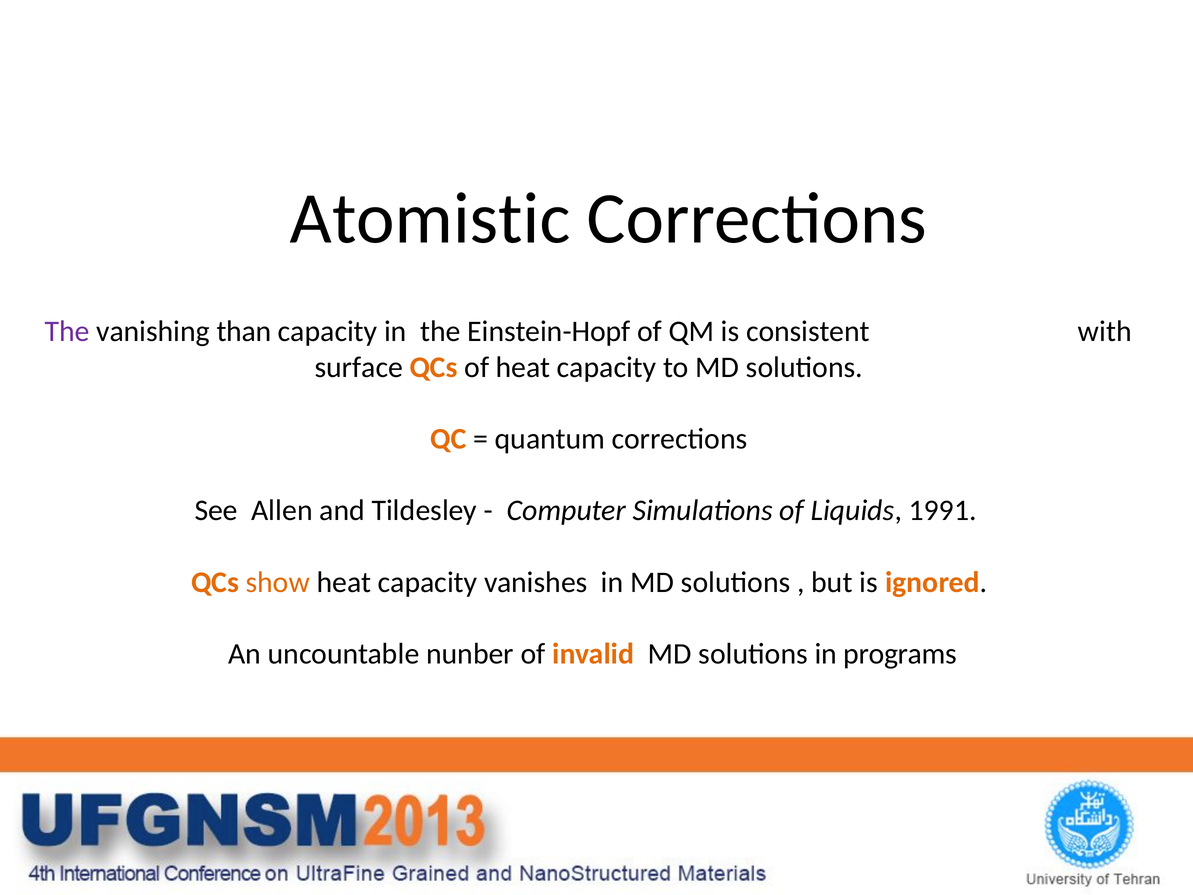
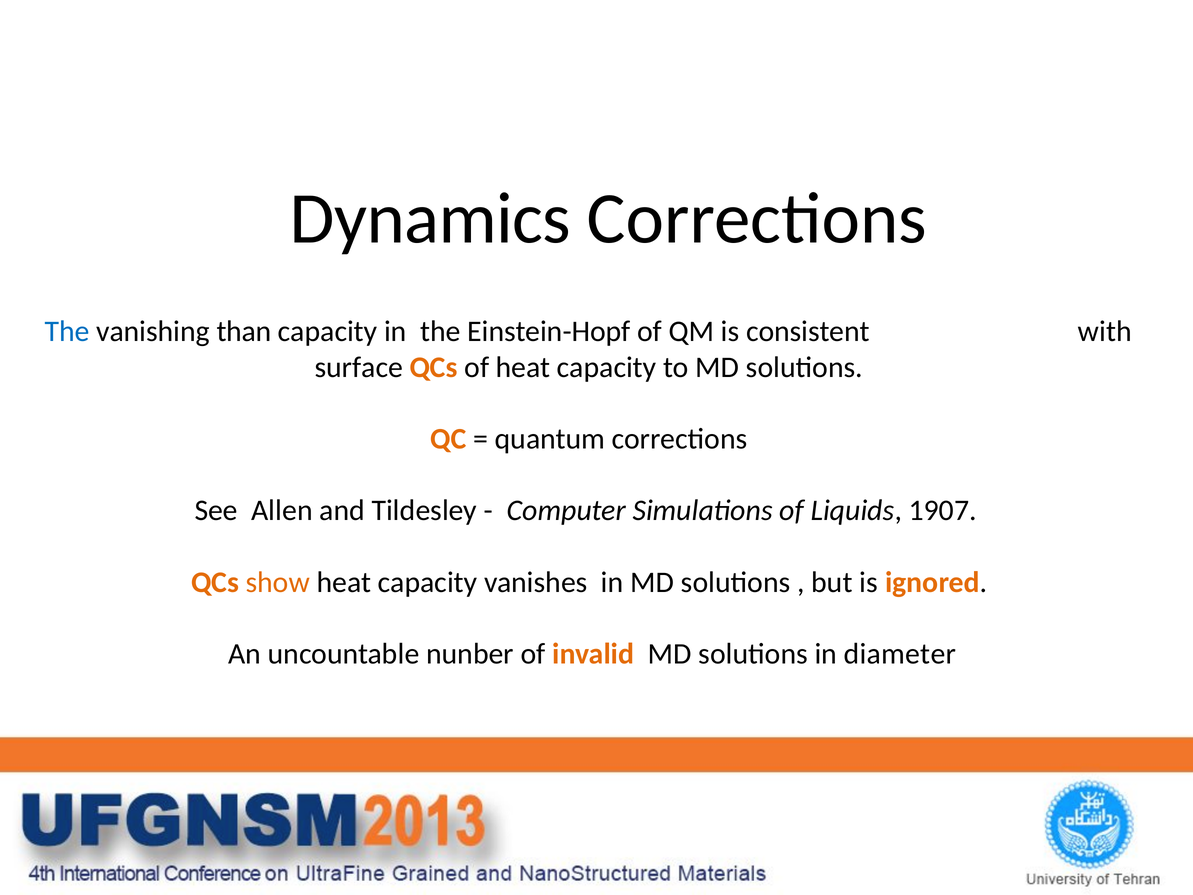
Atomistic: Atomistic -> Dynamics
The at (67, 332) colour: purple -> blue
1991: 1991 -> 1907
programs: programs -> diameter
